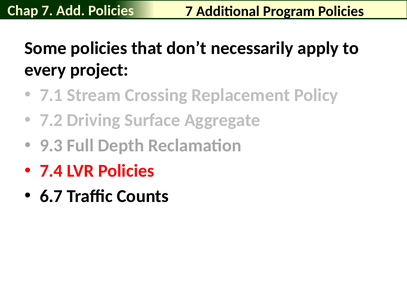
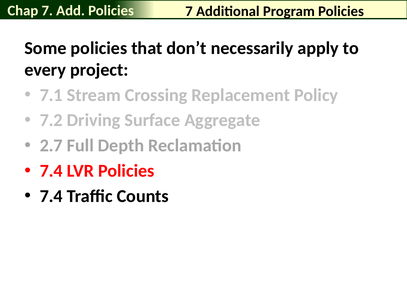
9.3: 9.3 -> 2.7
6.7 at (51, 196): 6.7 -> 7.4
